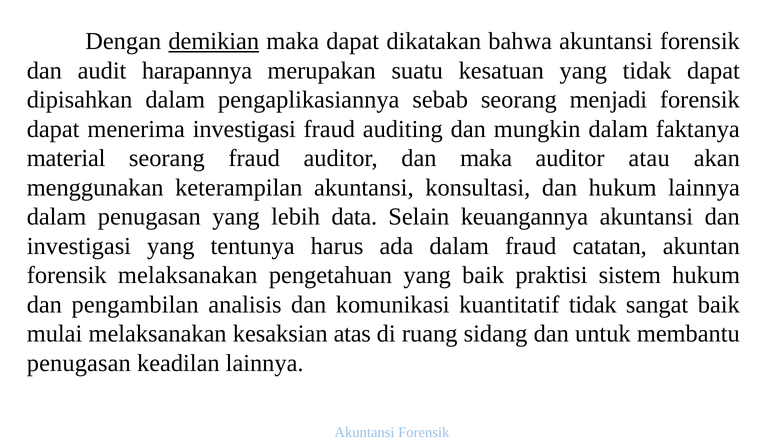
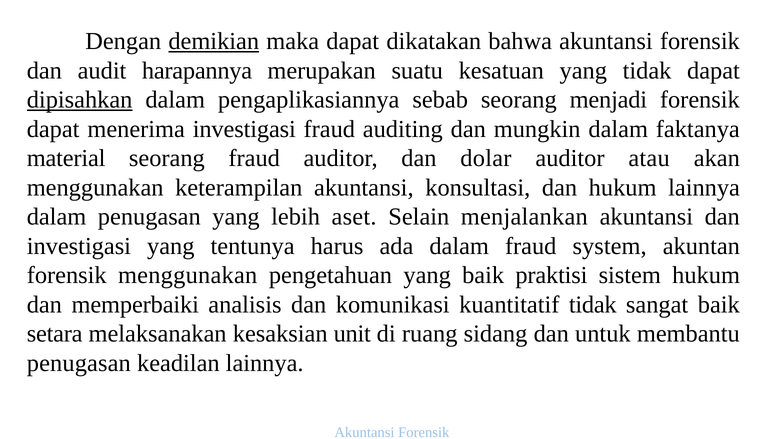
dipisahkan underline: none -> present
dan maka: maka -> dolar
data: data -> aset
keuangannya: keuangannya -> menjalankan
catatan: catatan -> system
forensik melaksanakan: melaksanakan -> menggunakan
pengambilan: pengambilan -> memperbaiki
mulai: mulai -> setara
atas: atas -> unit
